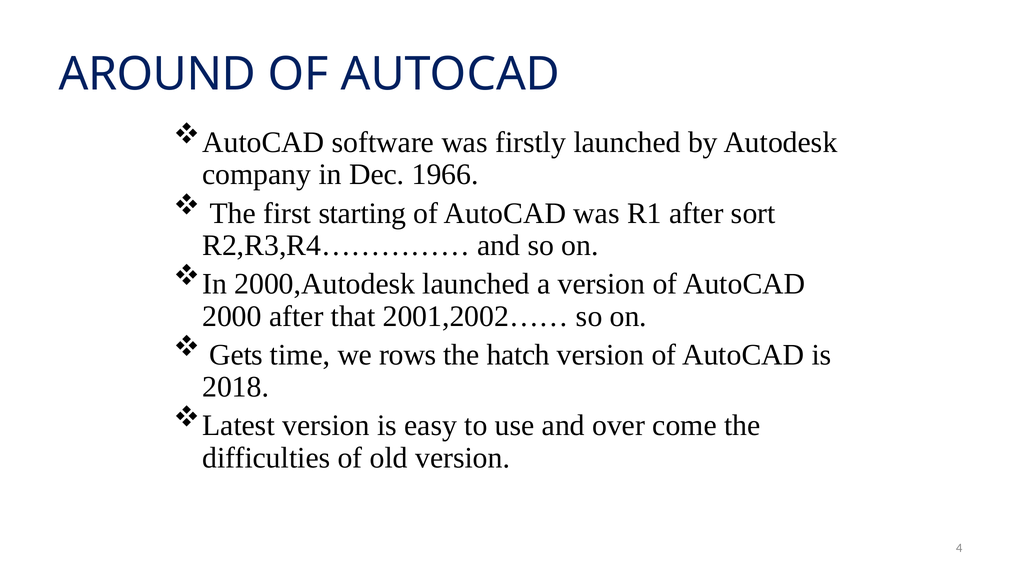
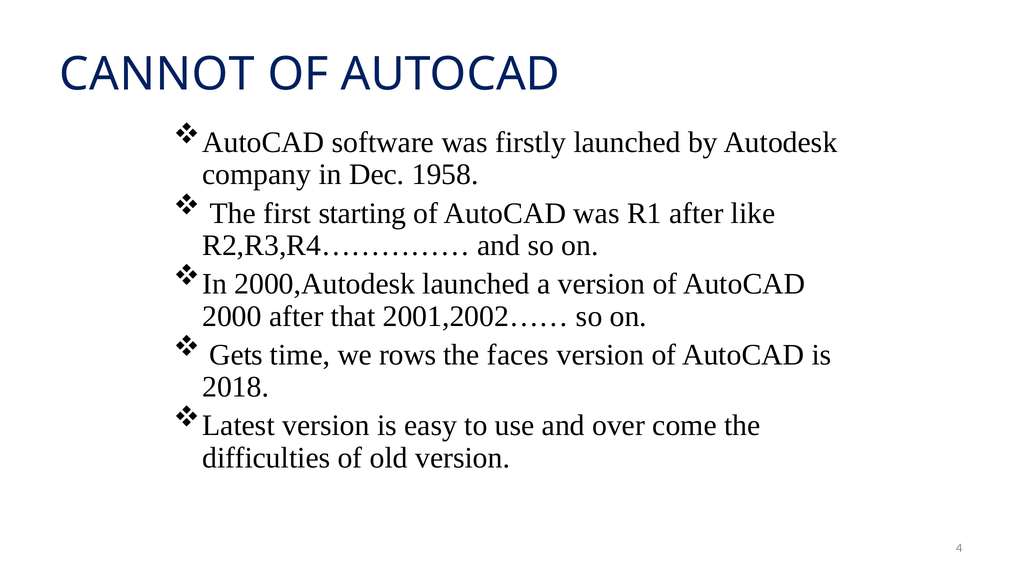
AROUND: AROUND -> CANNOT
1966: 1966 -> 1958
sort: sort -> like
hatch: hatch -> faces
